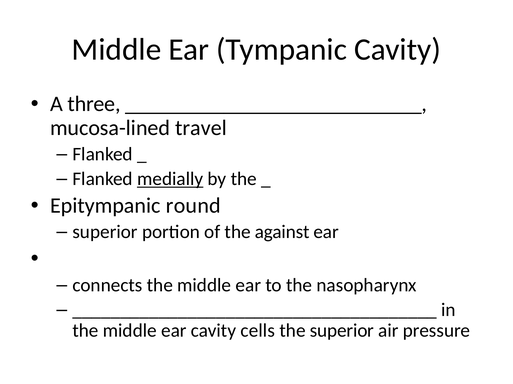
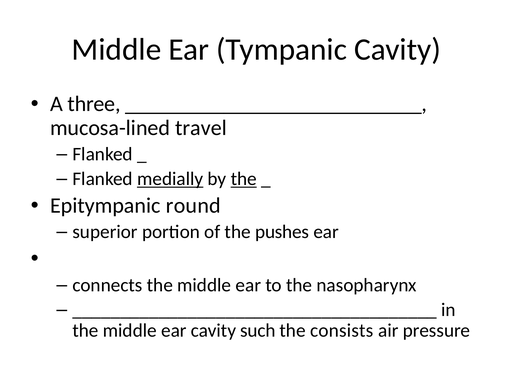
the at (244, 179) underline: none -> present
against: against -> pushes
cells: cells -> such
the superior: superior -> consists
